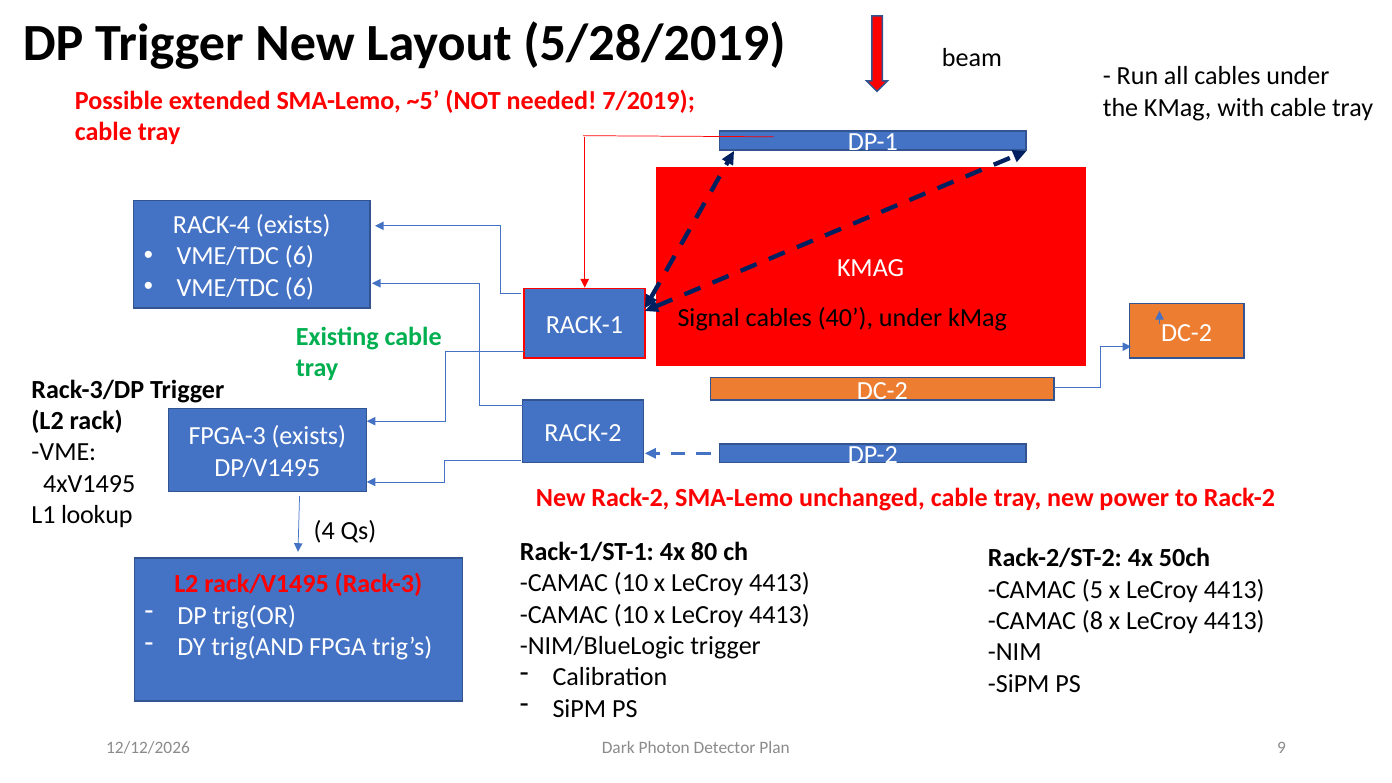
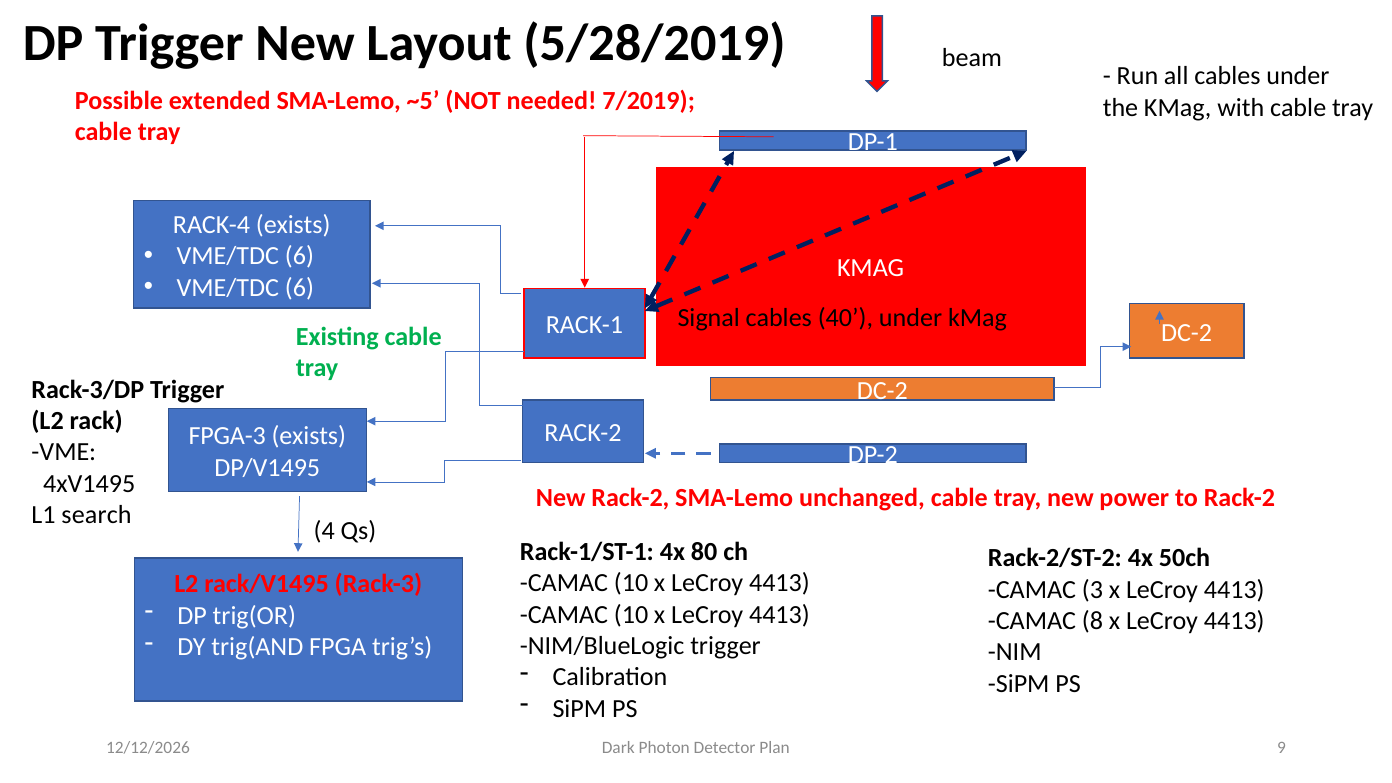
lookup: lookup -> search
5: 5 -> 3
